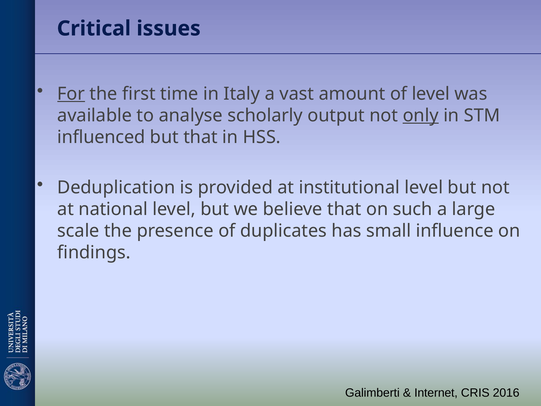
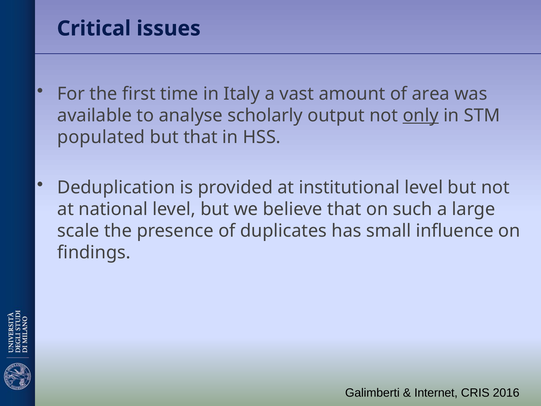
For underline: present -> none
of level: level -> area
influenced: influenced -> populated
